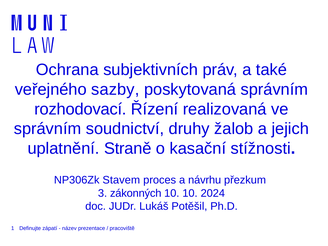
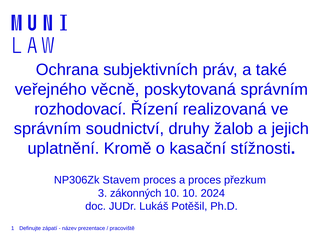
sazby: sazby -> věcně
Straně: Straně -> Kromě
a návrhu: návrhu -> proces
